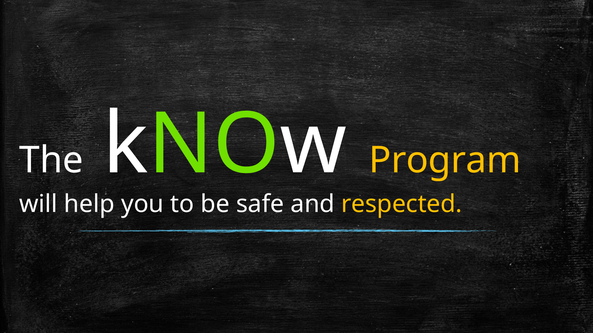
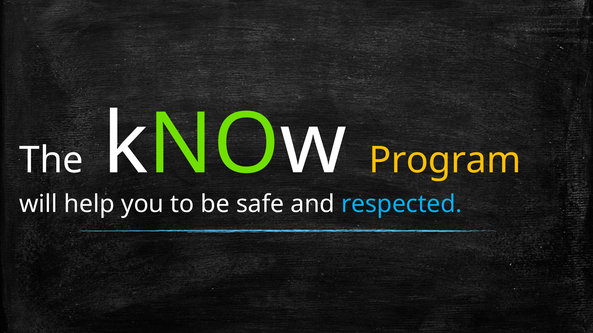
respected colour: yellow -> light blue
